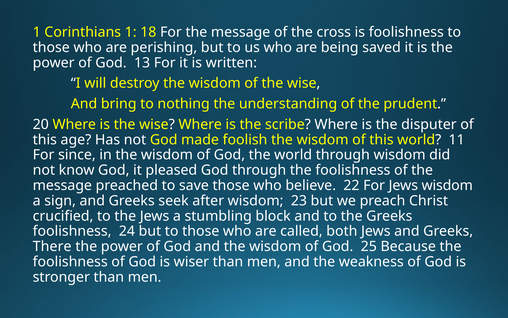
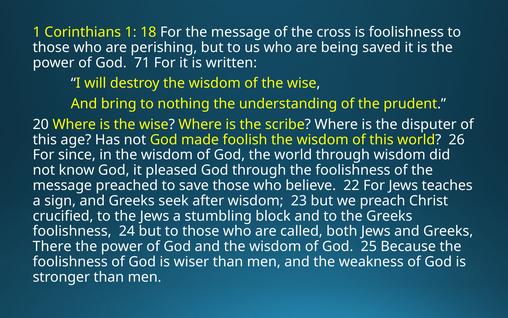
13: 13 -> 71
11: 11 -> 26
Jews wisdom: wisdom -> teaches
